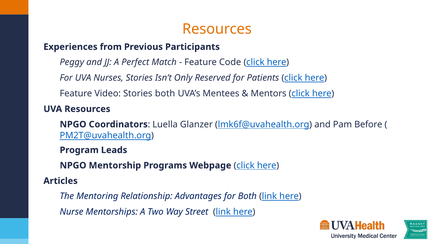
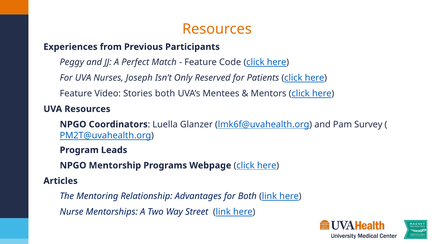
Nurses Stories: Stories -> Joseph
Before: Before -> Survey
